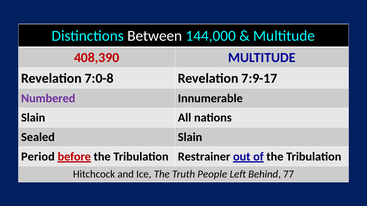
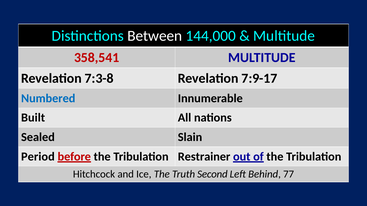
408,390: 408,390 -> 358,541
7:0-8: 7:0-8 -> 7:3-8
Numbered colour: purple -> blue
Slain at (33, 118): Slain -> Built
People: People -> Second
